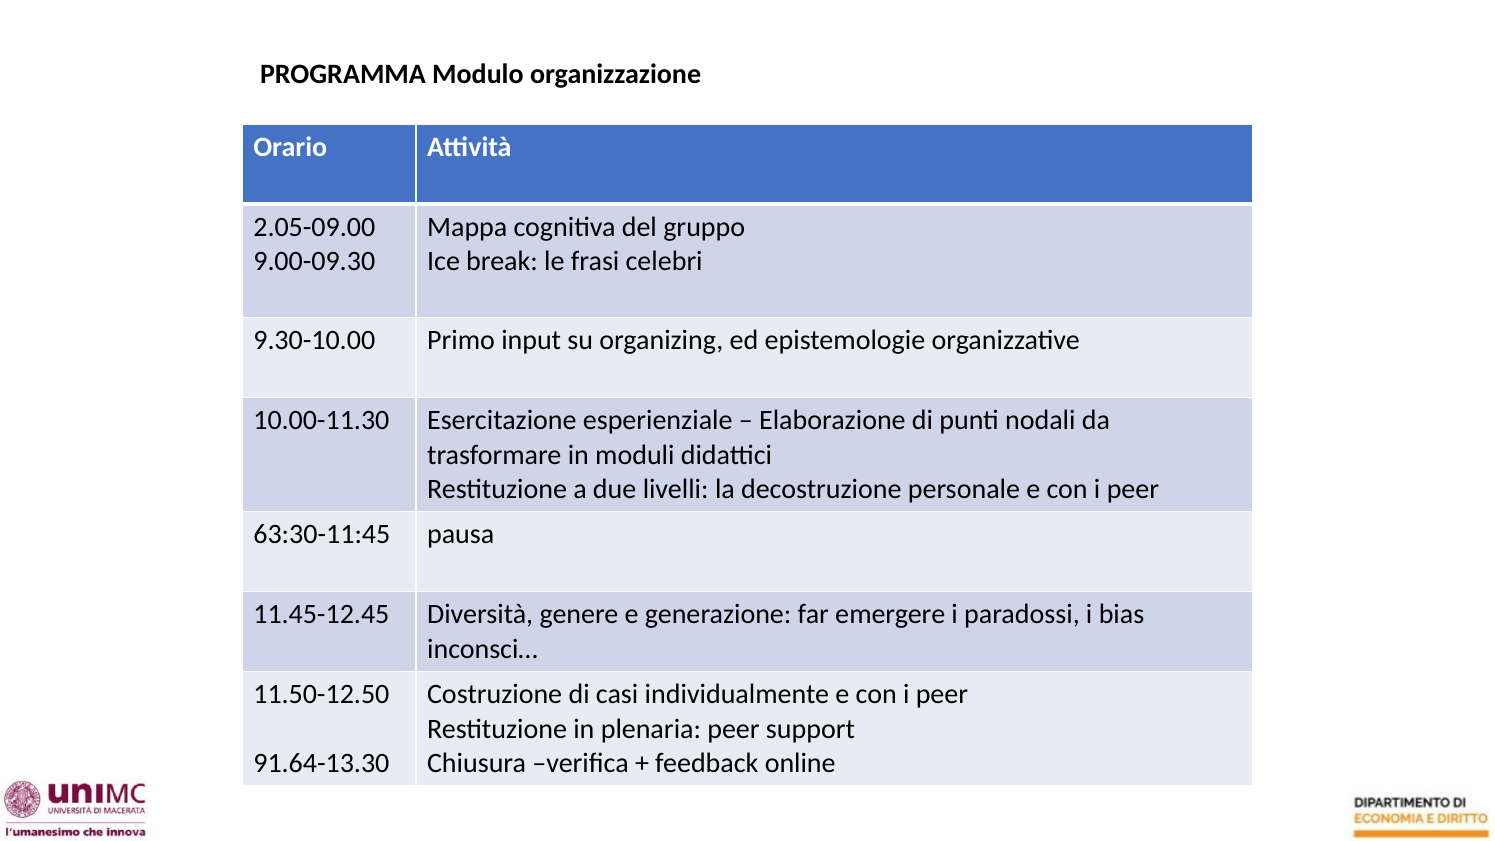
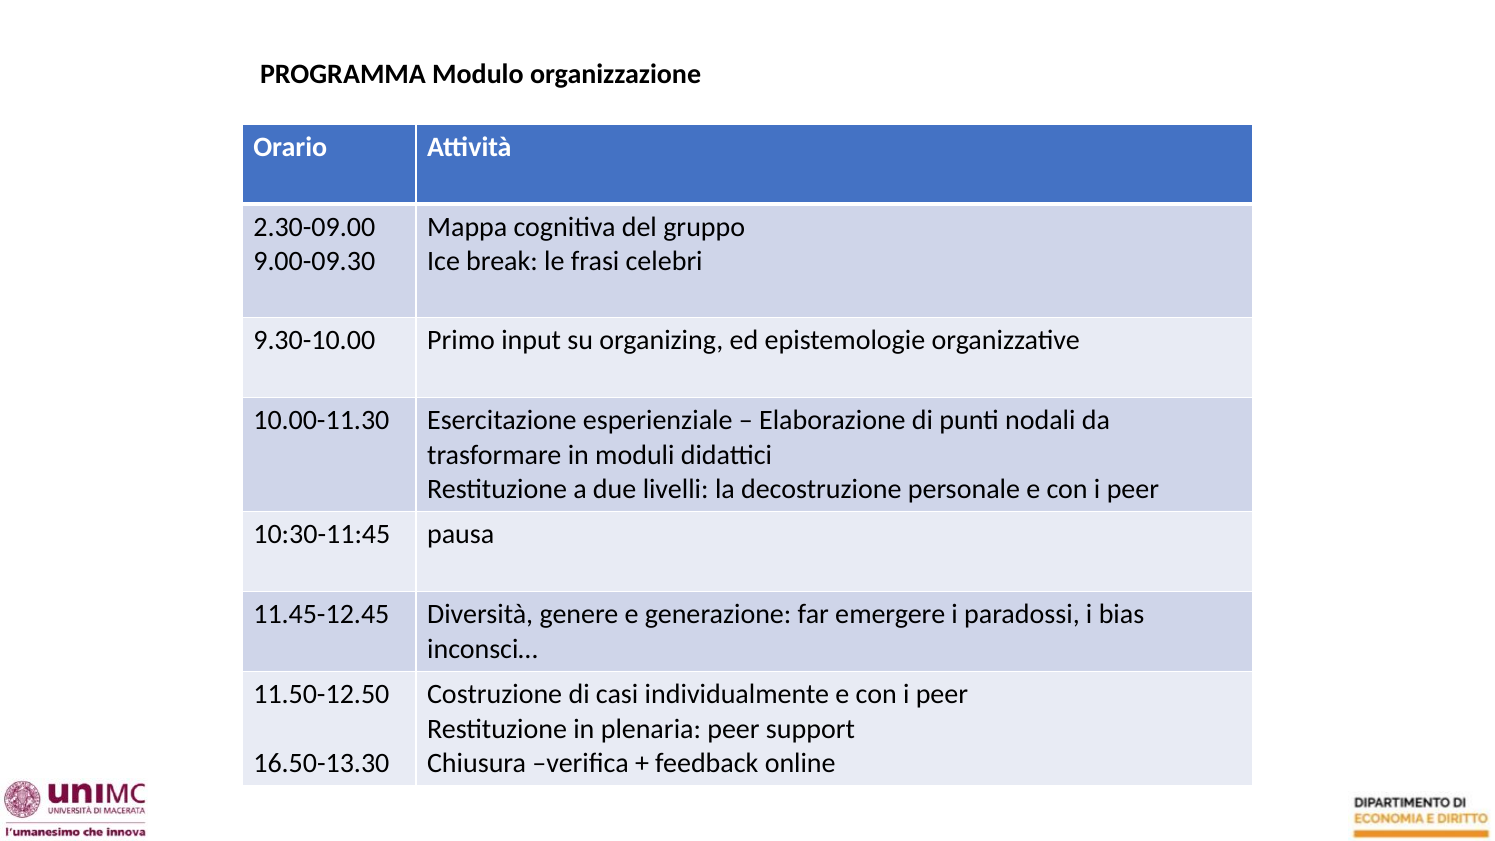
2.05-09.00: 2.05-09.00 -> 2.30-09.00
63:30-11:45: 63:30-11:45 -> 10:30-11:45
91.64-13.30: 91.64-13.30 -> 16.50-13.30
